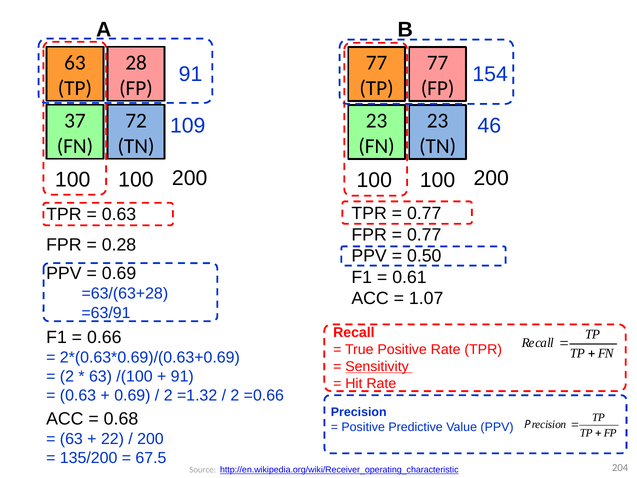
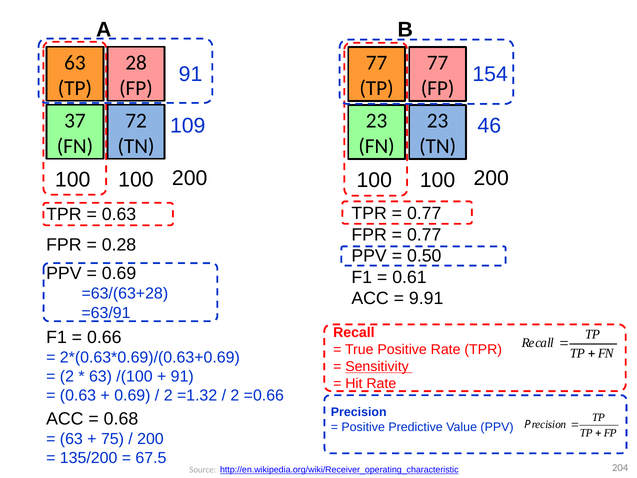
1.07: 1.07 -> 9.91
22: 22 -> 75
